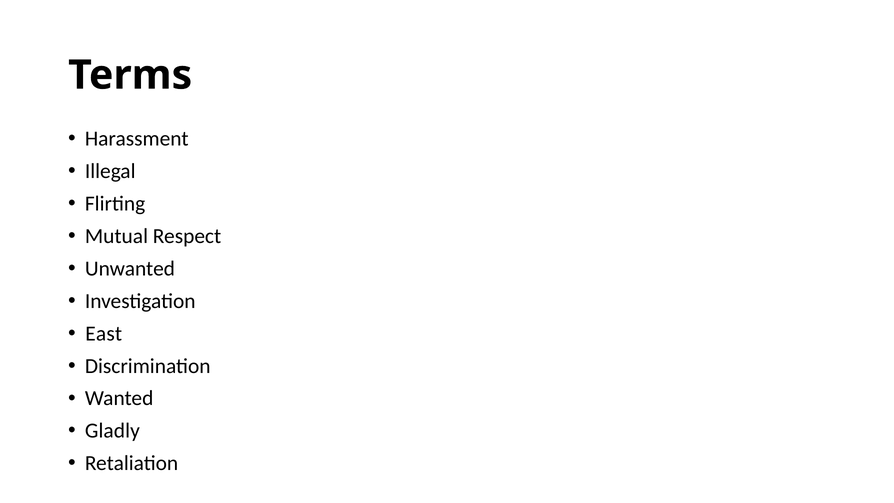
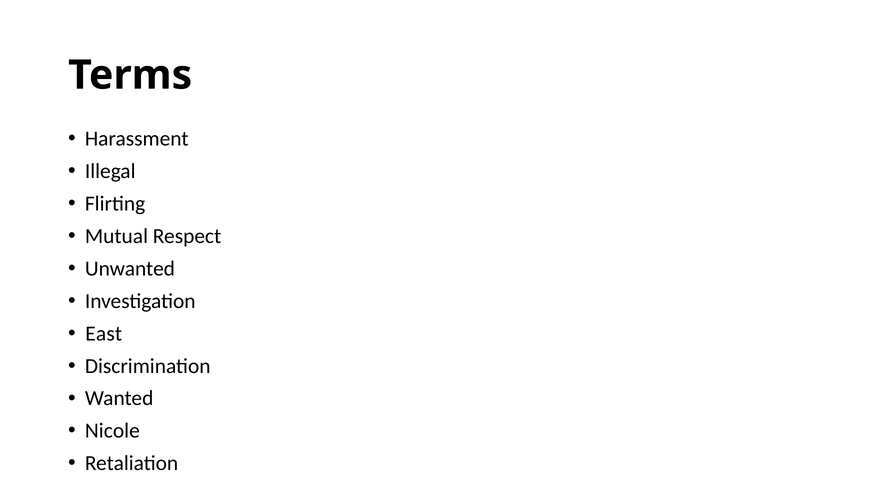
Gladly: Gladly -> Nicole
